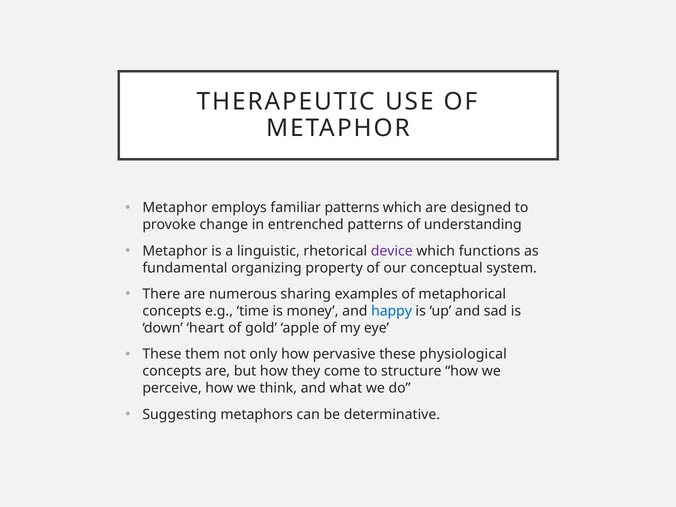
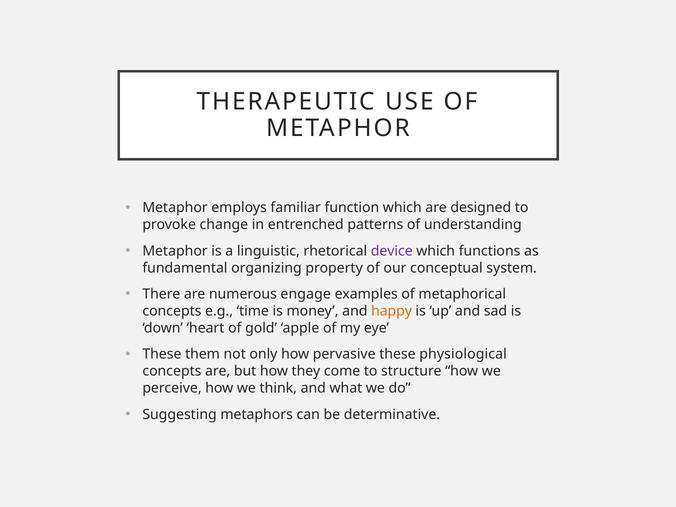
familiar patterns: patterns -> function
sharing: sharing -> engage
happy colour: blue -> orange
